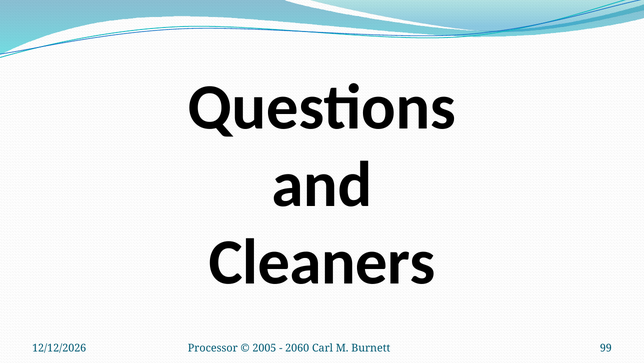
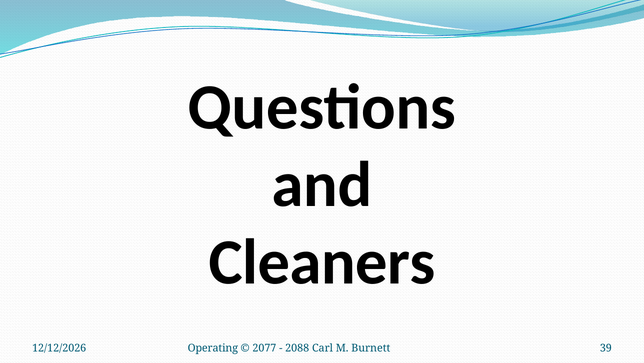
Processor: Processor -> Operating
2005: 2005 -> 2077
2060: 2060 -> 2088
99: 99 -> 39
